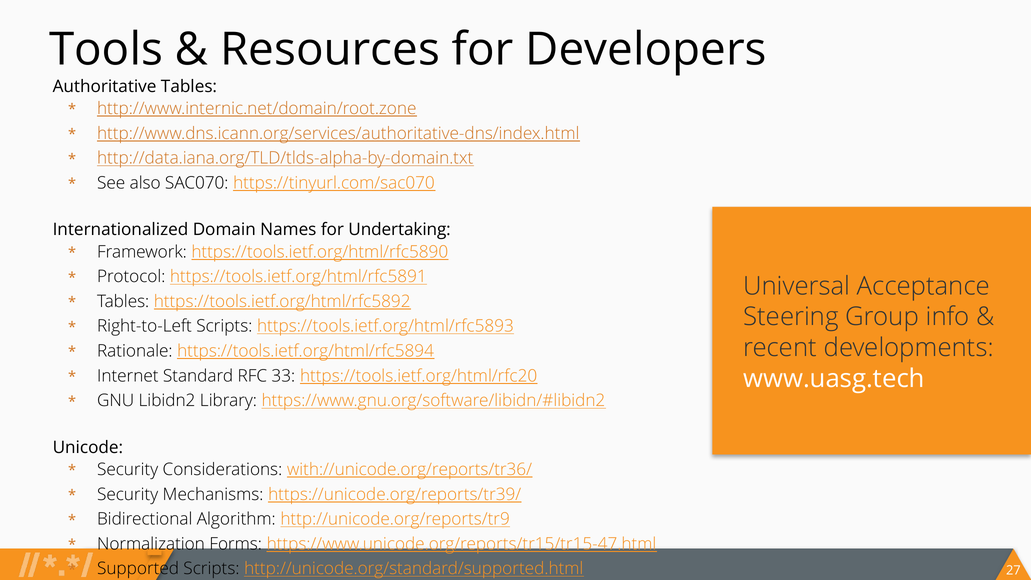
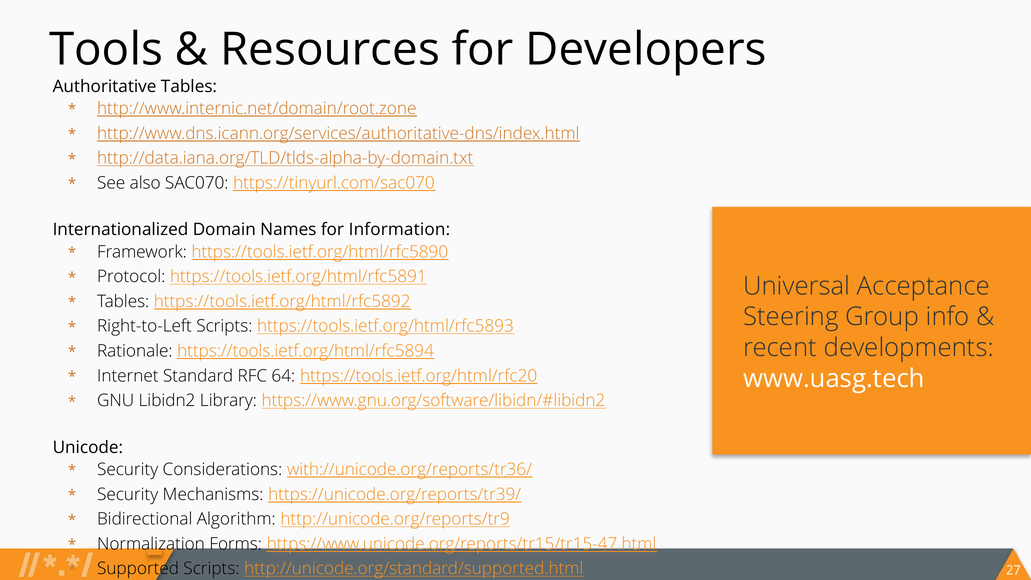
Undertaking: Undertaking -> Information
33: 33 -> 64
